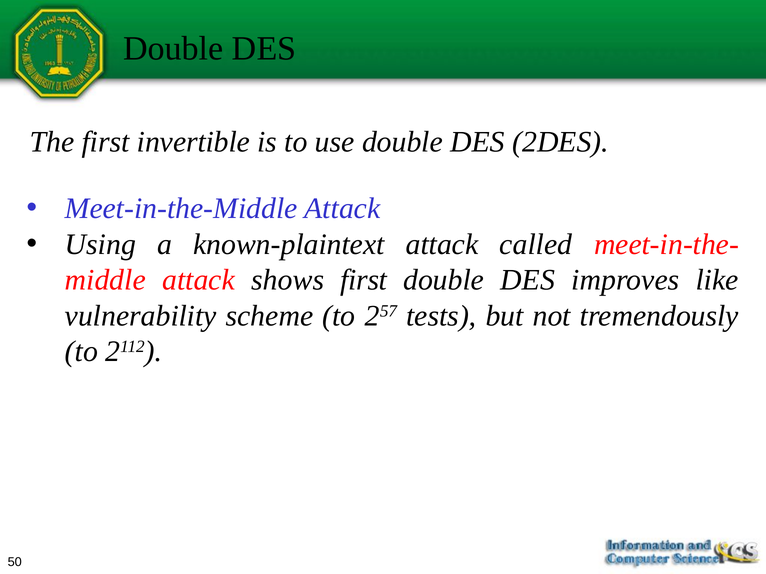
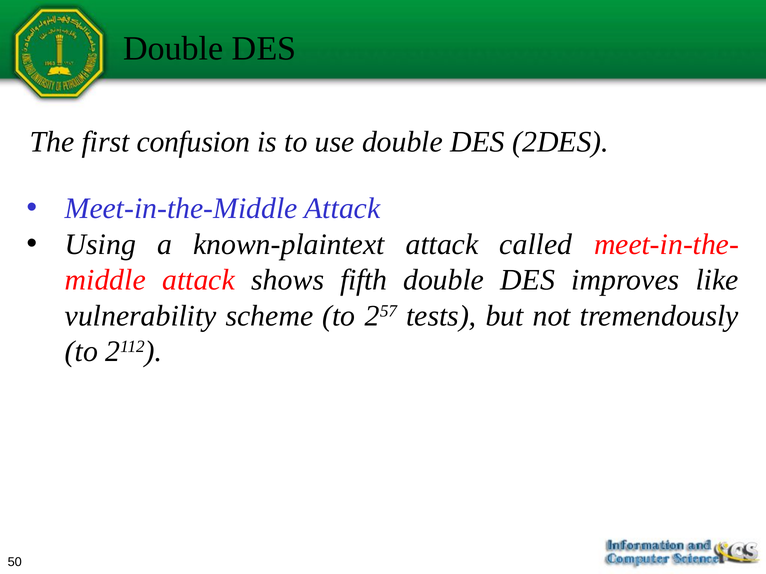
invertible: invertible -> confusion
shows first: first -> fifth
